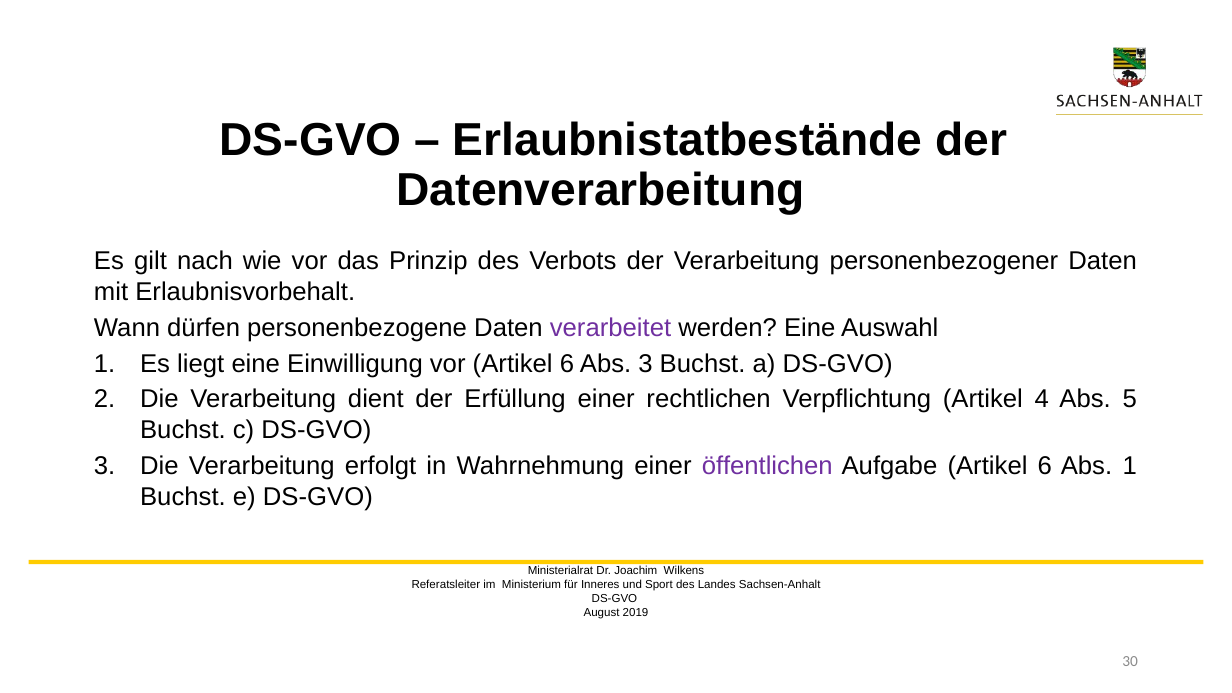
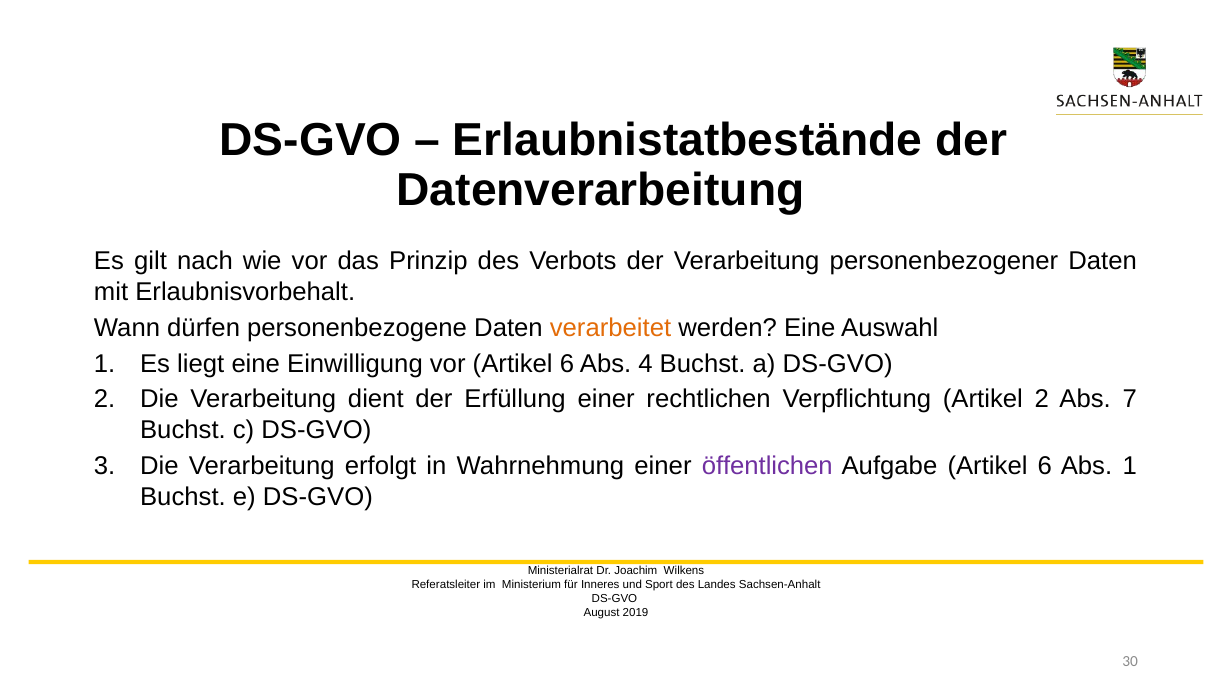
verarbeitet colour: purple -> orange
Abs 3: 3 -> 4
Artikel 4: 4 -> 2
5: 5 -> 7
